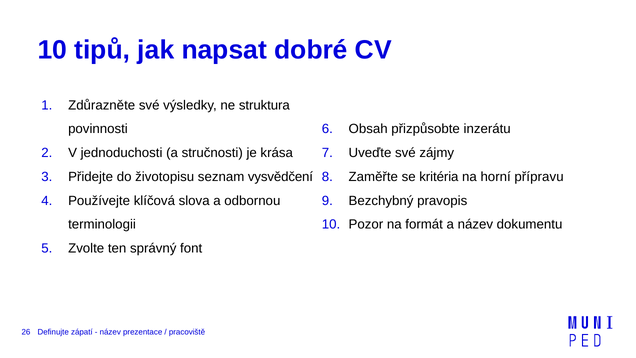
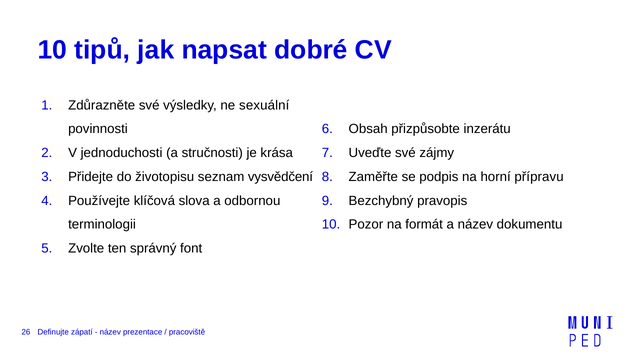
struktura: struktura -> sexuální
kritéria: kritéria -> podpis
